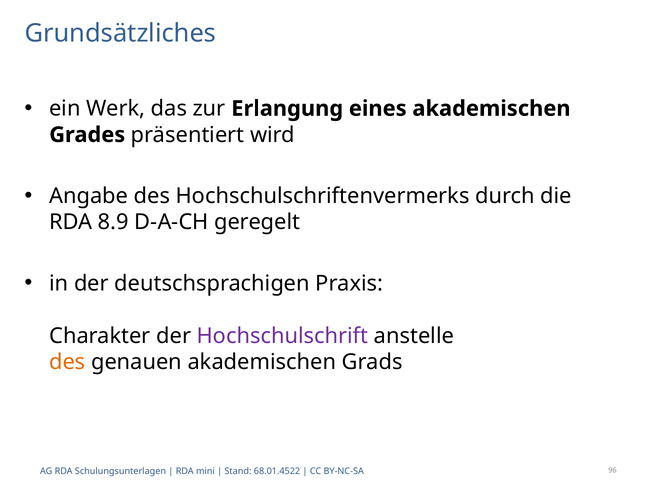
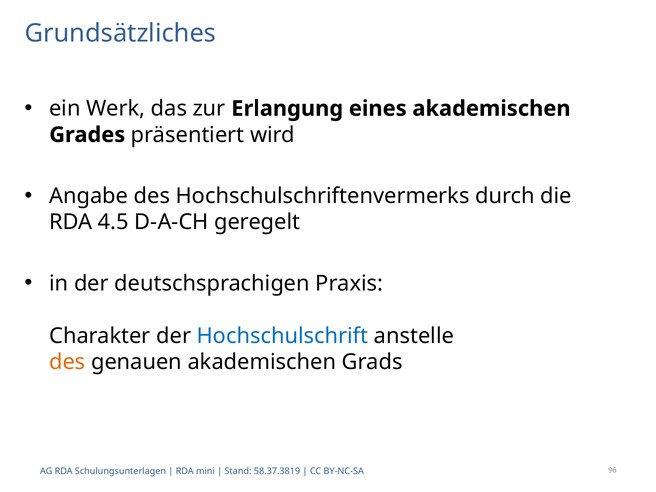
8.9: 8.9 -> 4.5
Hochschulschrift colour: purple -> blue
68.01.4522: 68.01.4522 -> 58.37.3819
